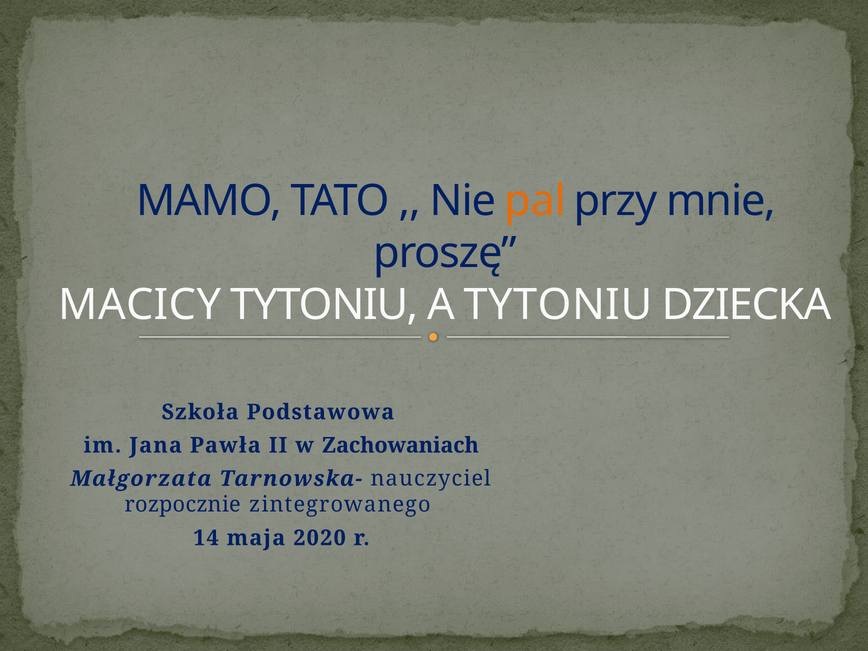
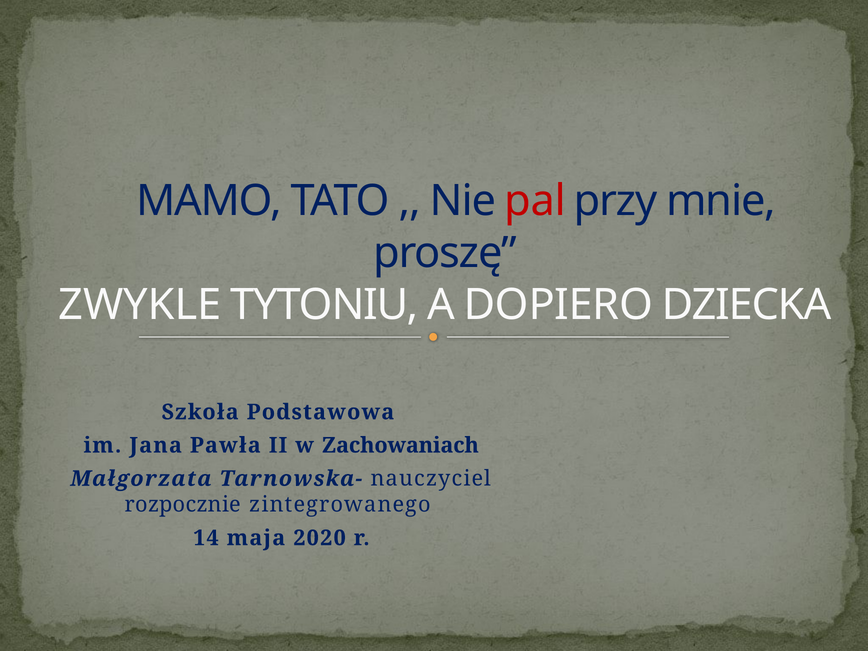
pal colour: orange -> red
MACICY: MACICY -> ZWYKLE
A TYTONIU: TYTONIU -> DOPIERO
